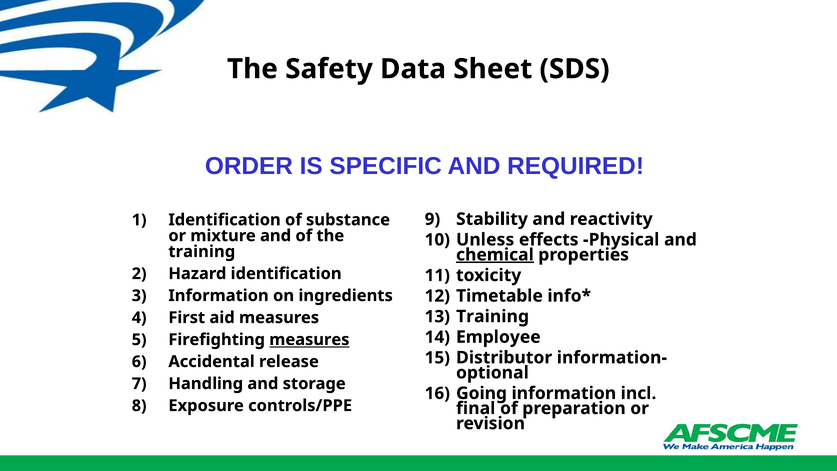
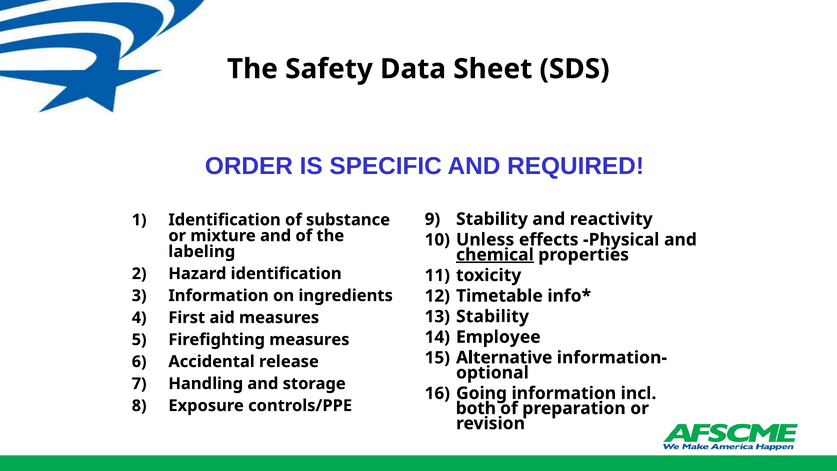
training at (202, 252): training -> labeling
Training at (493, 316): Training -> Stability
measures at (309, 339) underline: present -> none
Distributor: Distributor -> Alternative
final: final -> both
